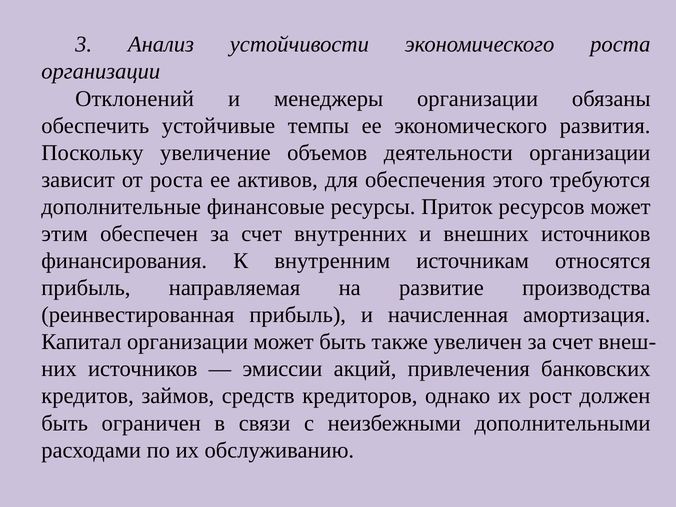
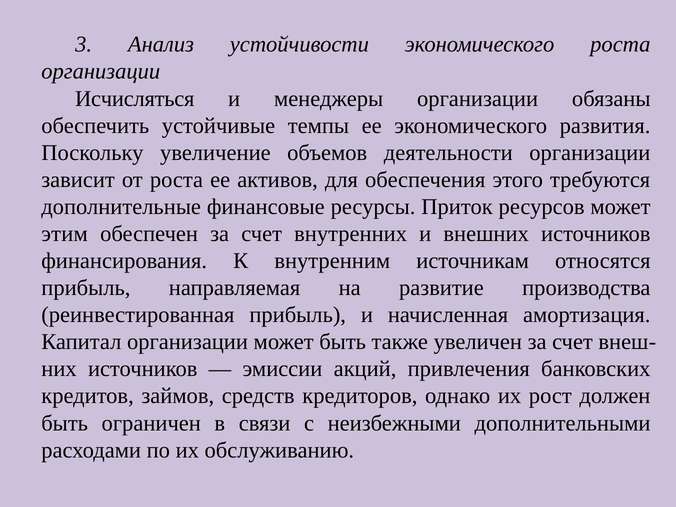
Отклонений: Отклонений -> Исчисляться
